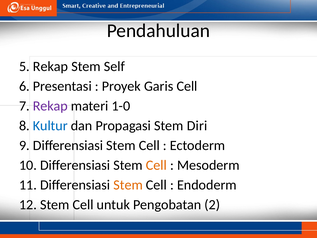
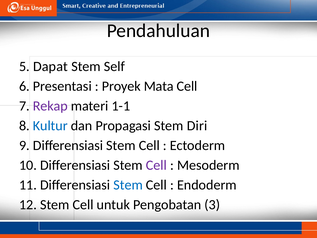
5 Rekap: Rekap -> Dapat
Garis: Garis -> Mata
1-0: 1-0 -> 1-1
Cell at (156, 165) colour: orange -> purple
Stem at (128, 185) colour: orange -> blue
2: 2 -> 3
